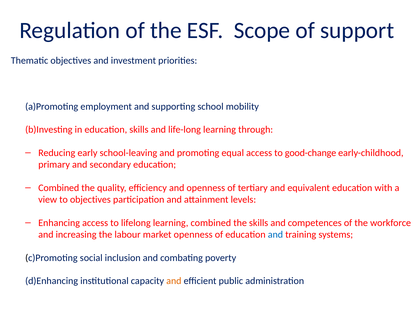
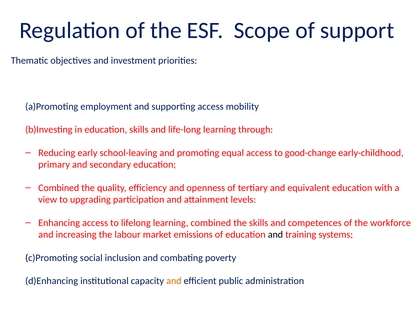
supporting school: school -> access
to objectives: objectives -> upgrading
market openness: openness -> emissions
and at (275, 235) colour: blue -> black
